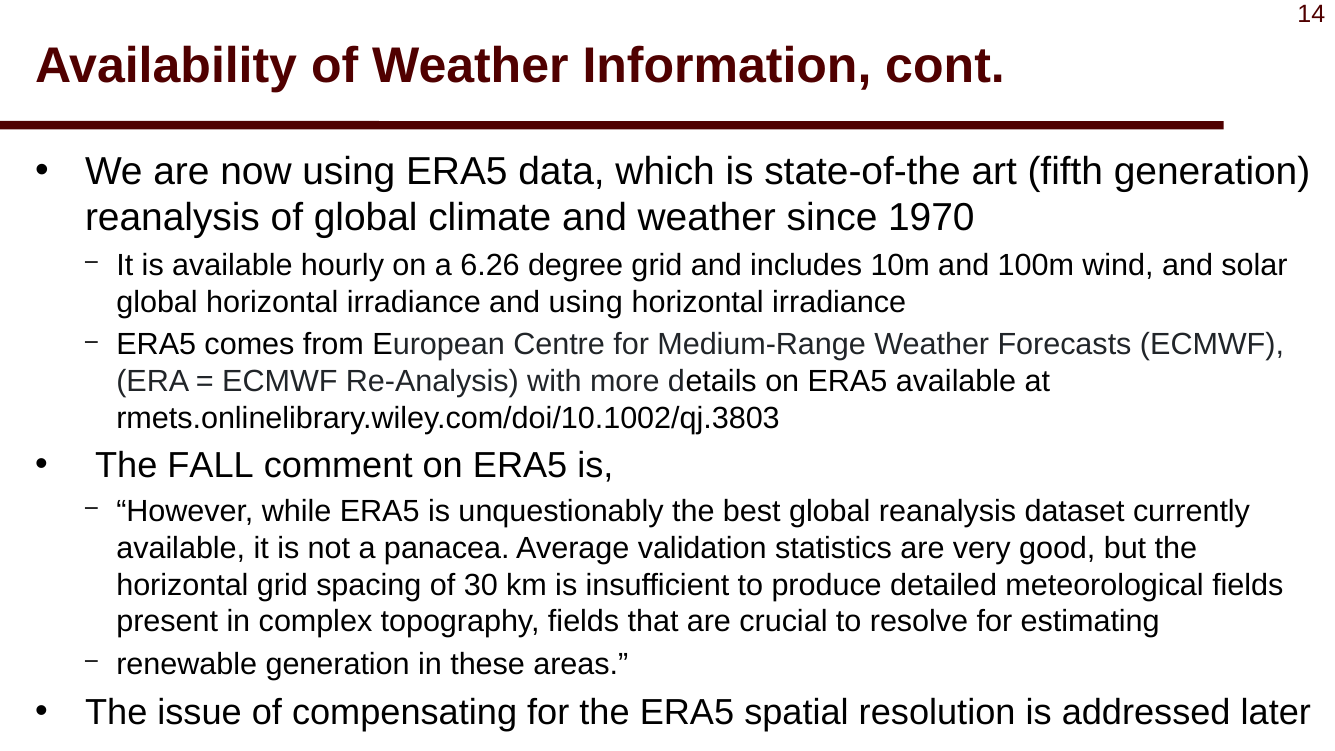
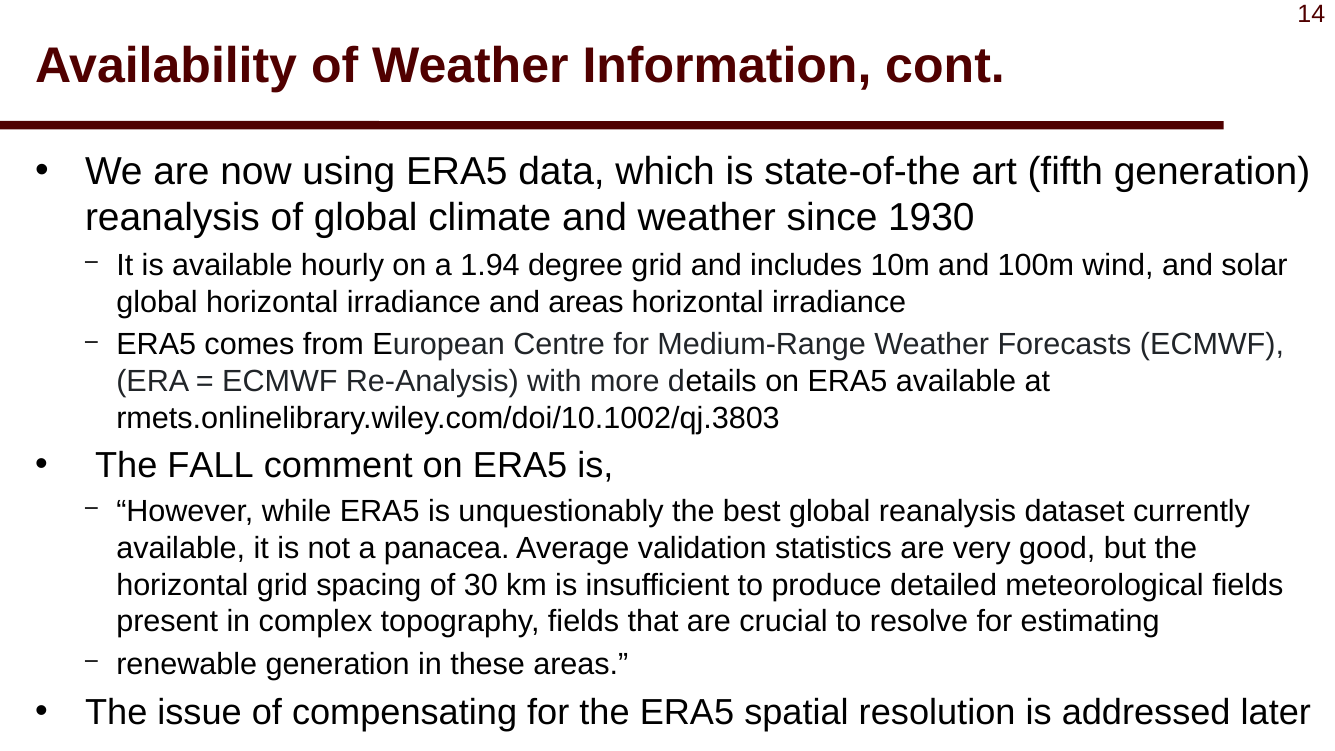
1970: 1970 -> 1930
6.26: 6.26 -> 1.94
and using: using -> areas
